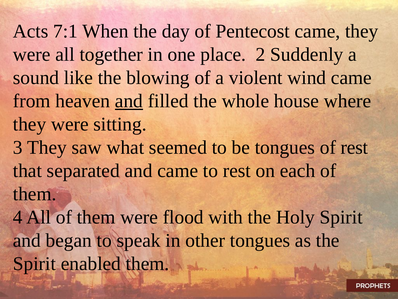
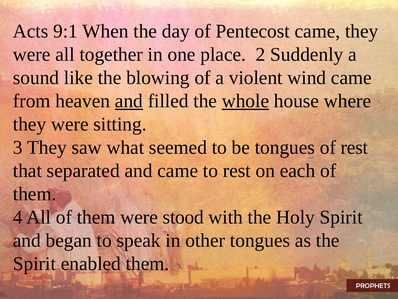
7:1: 7:1 -> 9:1
whole underline: none -> present
flood: flood -> stood
